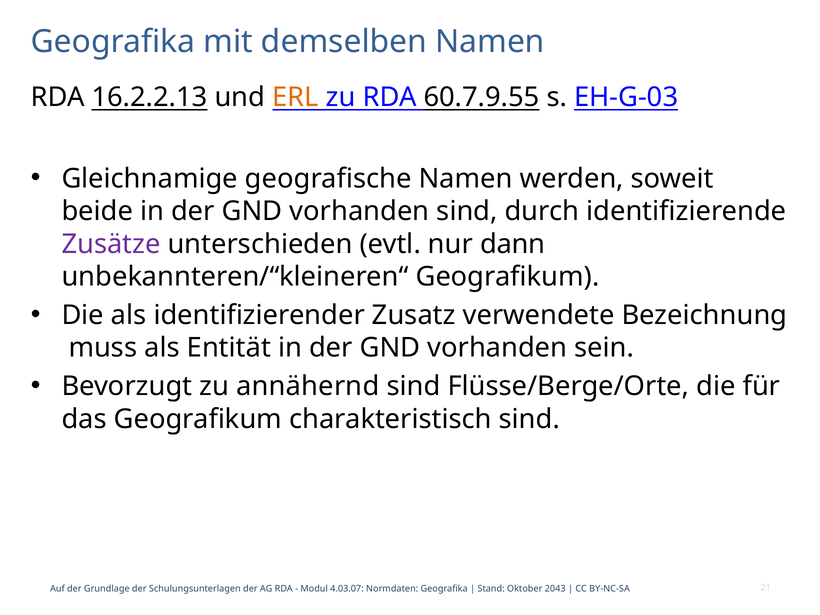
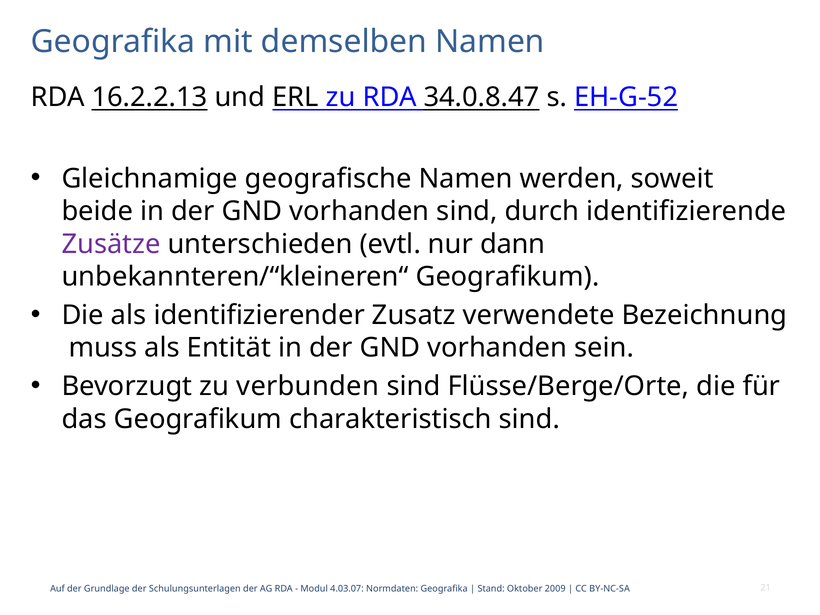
ERL colour: orange -> black
60.7.9.55: 60.7.9.55 -> 34.0.8.47
EH-G-03: EH-G-03 -> EH-G-52
annähernd: annähernd -> verbunden
2043: 2043 -> 2009
